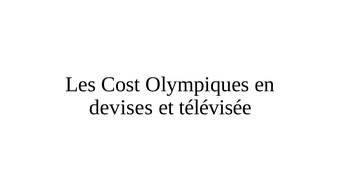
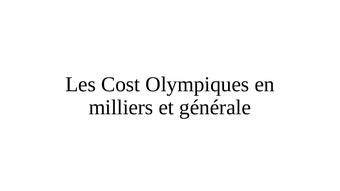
devises: devises -> milliers
télévisée: télévisée -> générale
